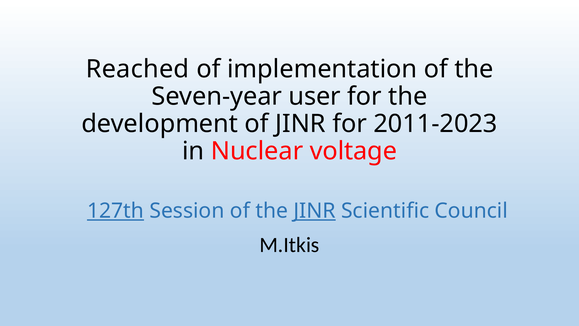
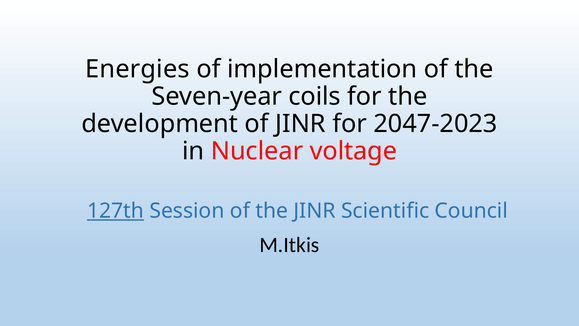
Reached: Reached -> Energies
user: user -> coils
2011-2023: 2011-2023 -> 2047-2023
JINR at (315, 211) underline: present -> none
